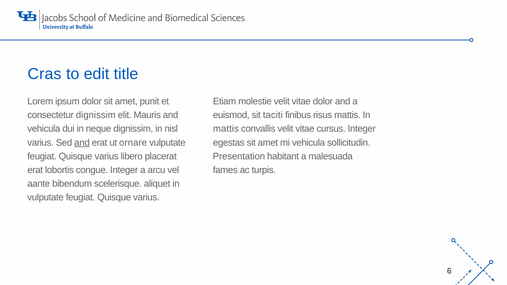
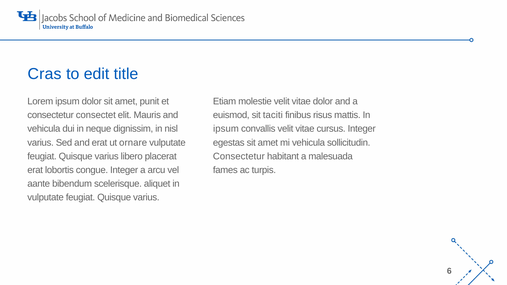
consectetur dignissim: dignissim -> consectet
mattis at (226, 129): mattis -> ipsum
and at (82, 143) underline: present -> none
Presentation at (239, 156): Presentation -> Consectetur
